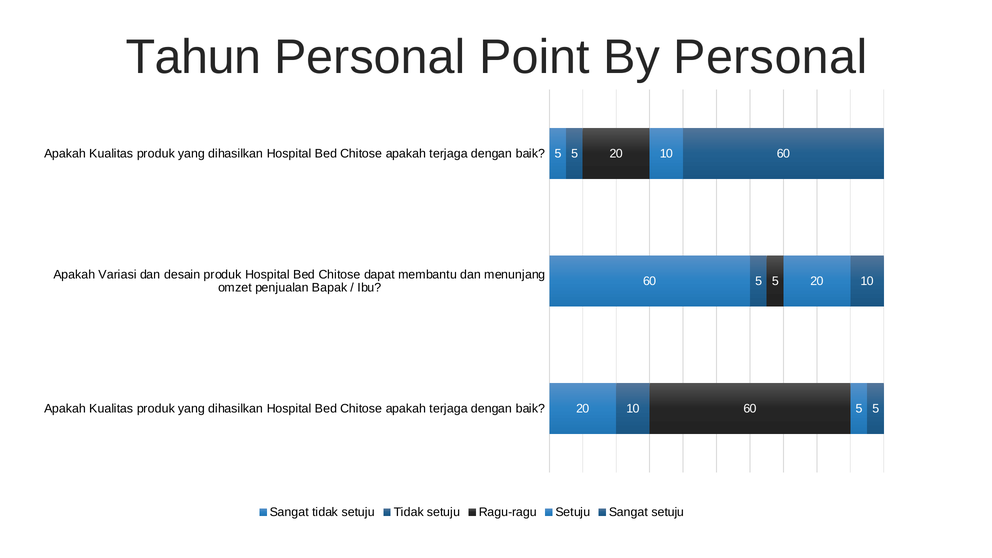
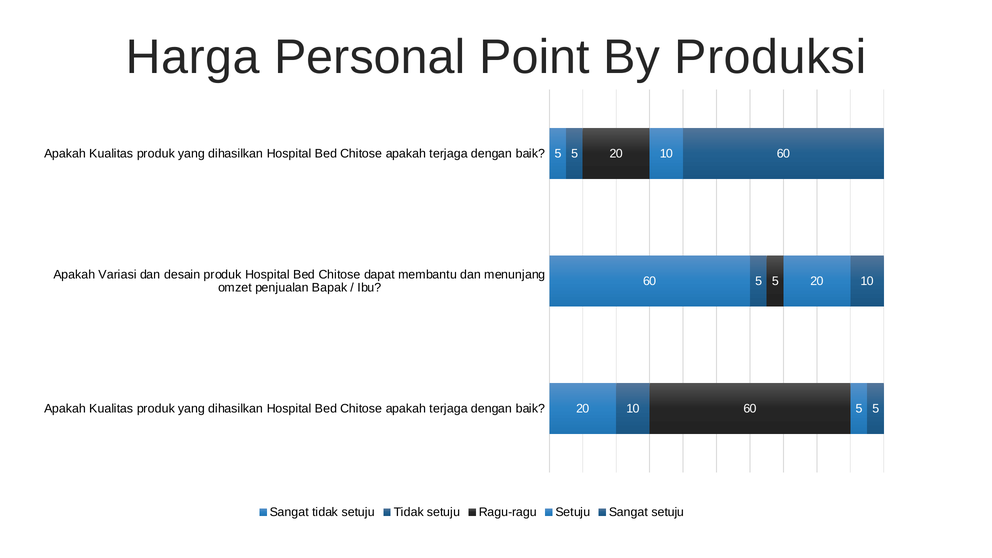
Tahun: Tahun -> Harga
By Personal: Personal -> Produksi
